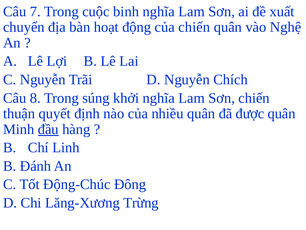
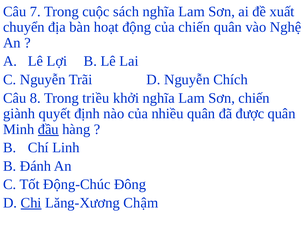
binh: binh -> sách
súng: súng -> triều
thuận: thuận -> giành
Chi underline: none -> present
Trừng: Trừng -> Chậm
